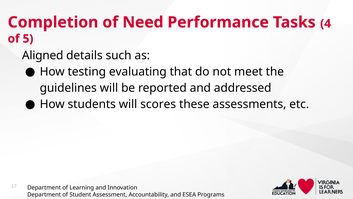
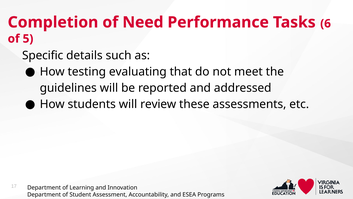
4: 4 -> 6
Aligned: Aligned -> Specific
scores: scores -> review
